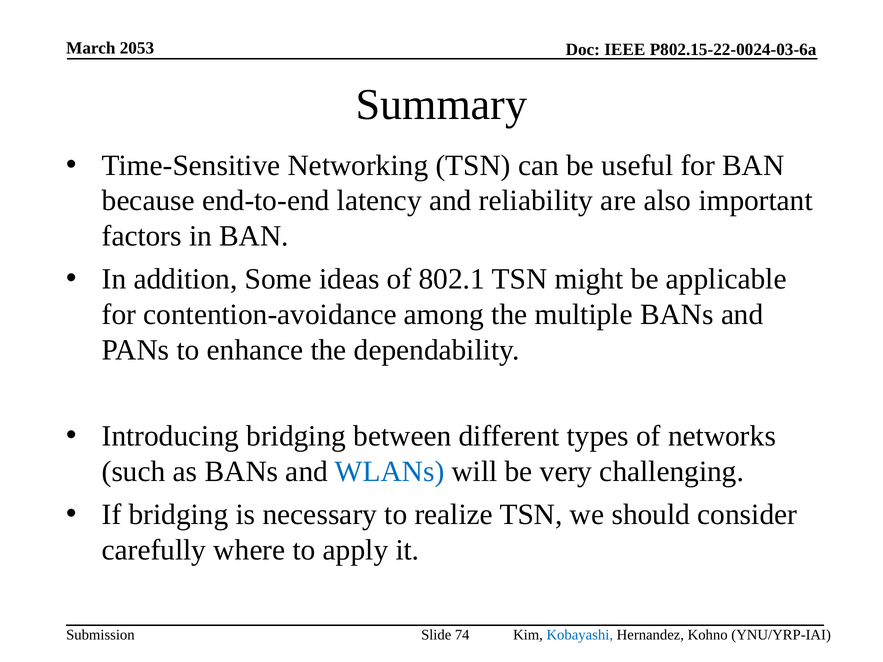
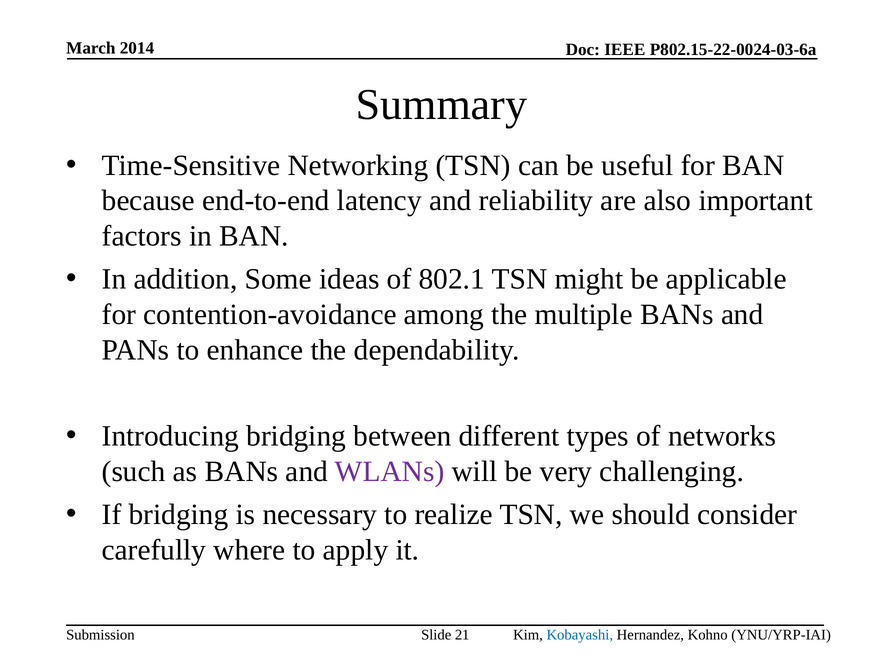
2053: 2053 -> 2014
WLANs colour: blue -> purple
74: 74 -> 21
